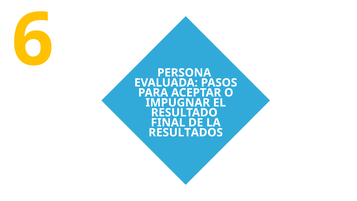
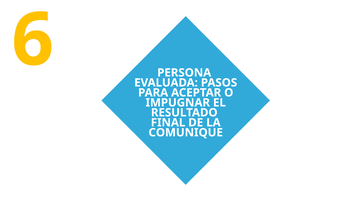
RESULTADOS: RESULTADOS -> COMUNIQUE
